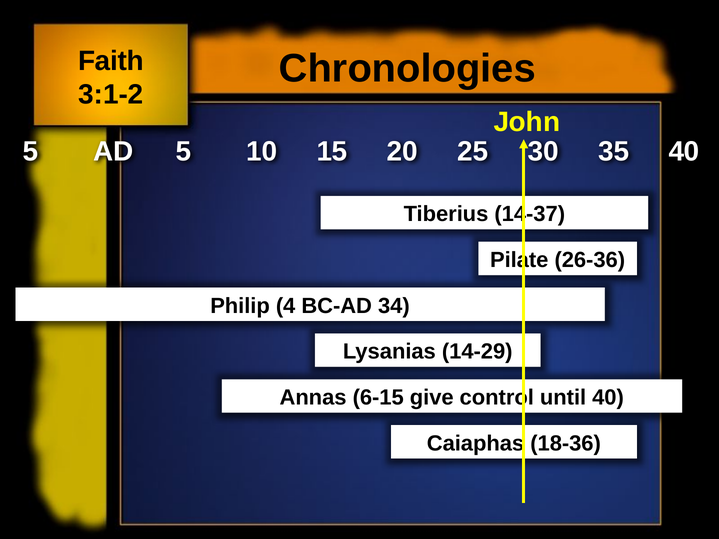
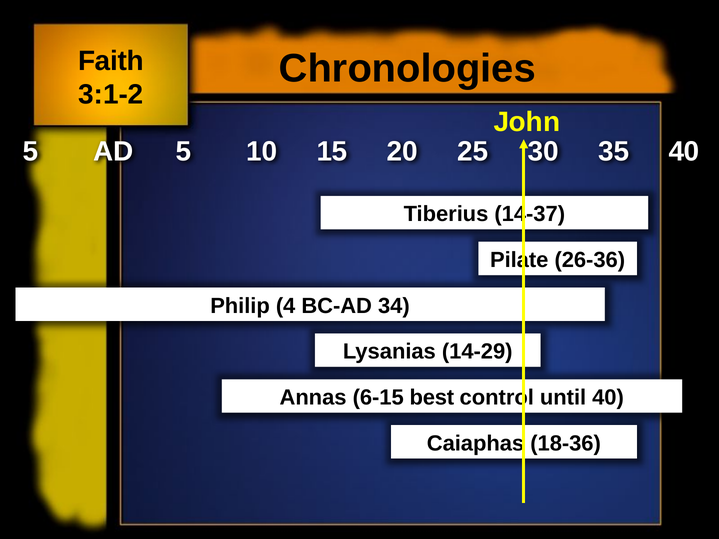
give: give -> best
